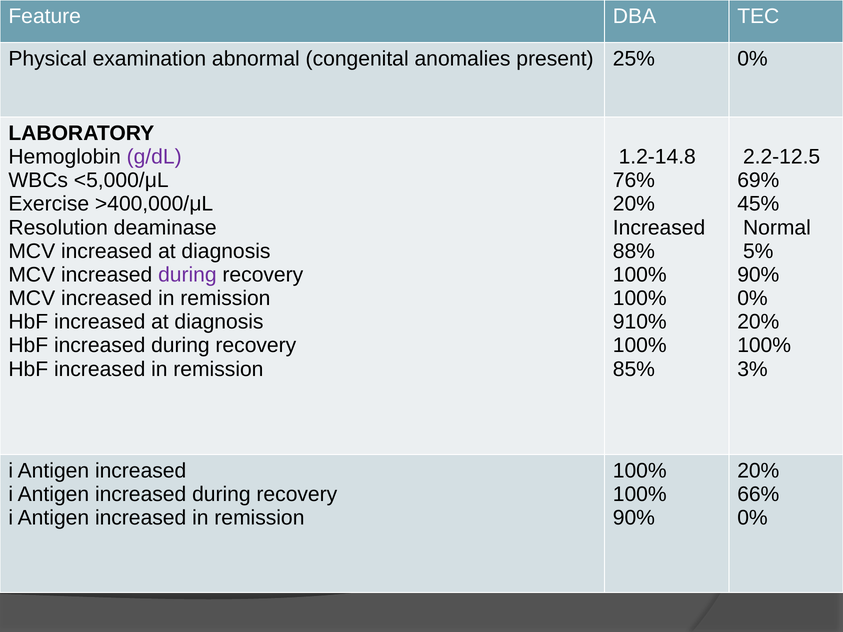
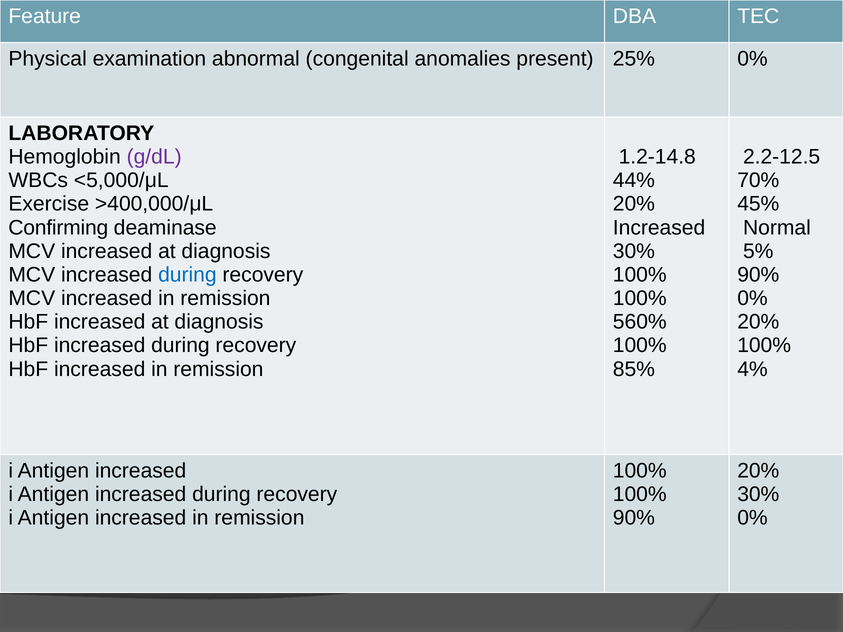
76%: 76% -> 44%
69%: 69% -> 70%
Resolution: Resolution -> Confirming
88% at (634, 251): 88% -> 30%
during at (187, 275) colour: purple -> blue
910%: 910% -> 560%
3%: 3% -> 4%
66% at (758, 494): 66% -> 30%
